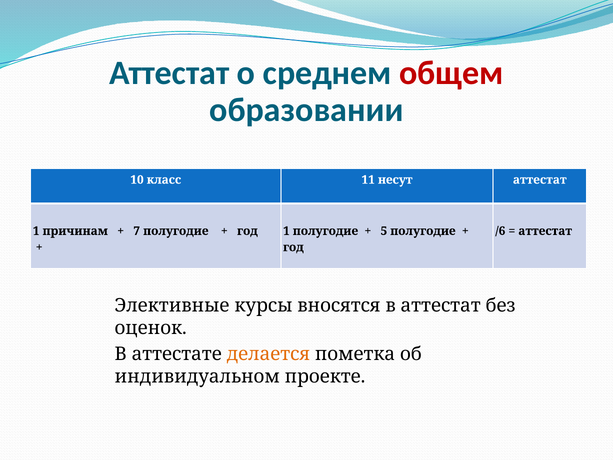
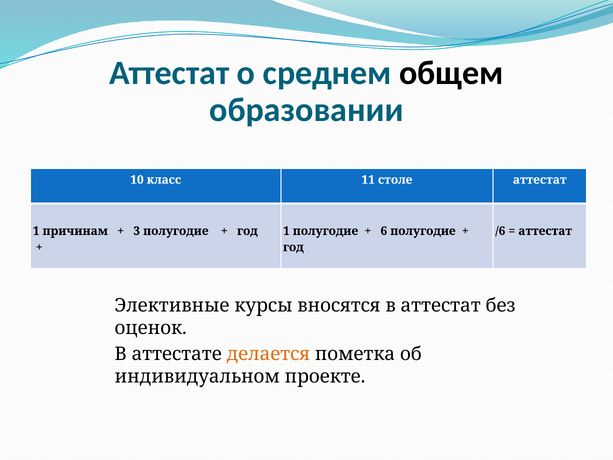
общем colour: red -> black
несут: несут -> столе
7: 7 -> 3
5: 5 -> 6
